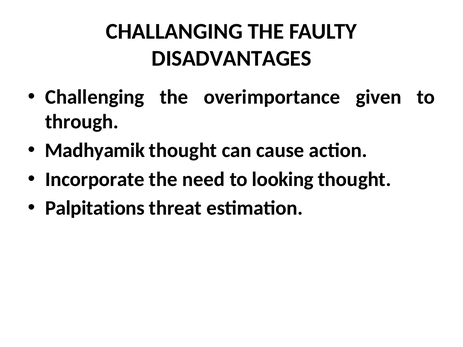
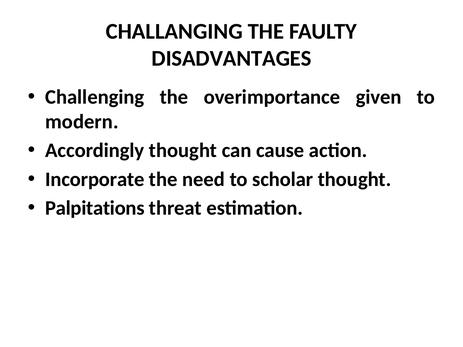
through: through -> modern
Madhyamik: Madhyamik -> Accordingly
looking: looking -> scholar
